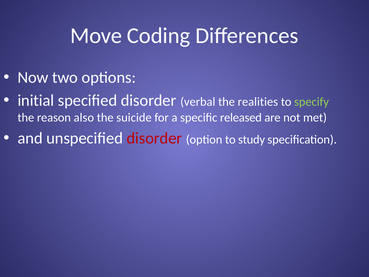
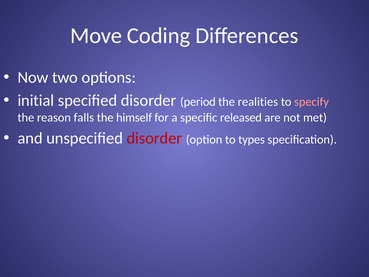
verbal: verbal -> period
specify colour: light green -> pink
also: also -> falls
suicide: suicide -> himself
study: study -> types
